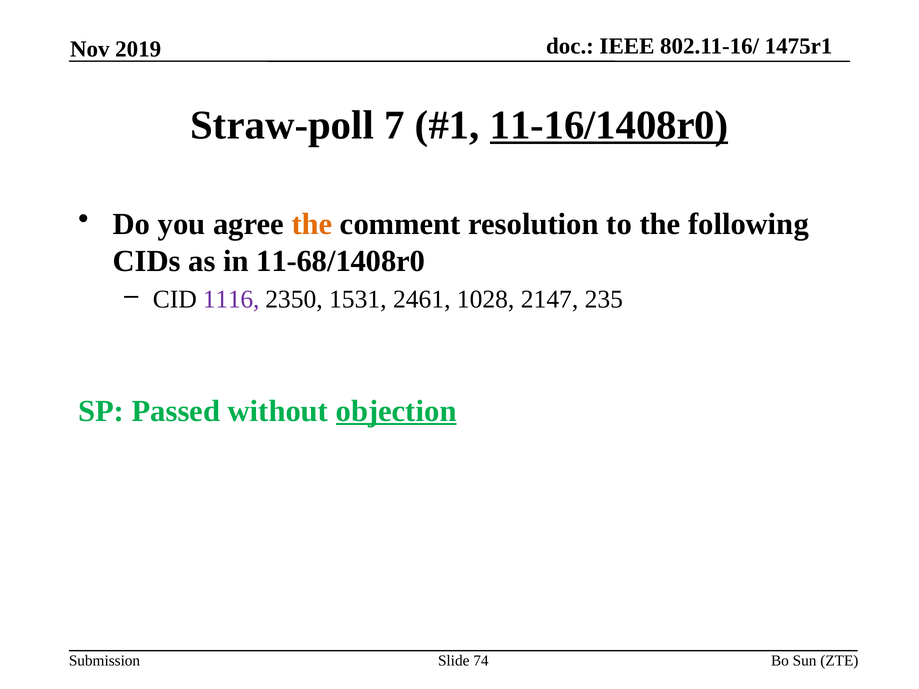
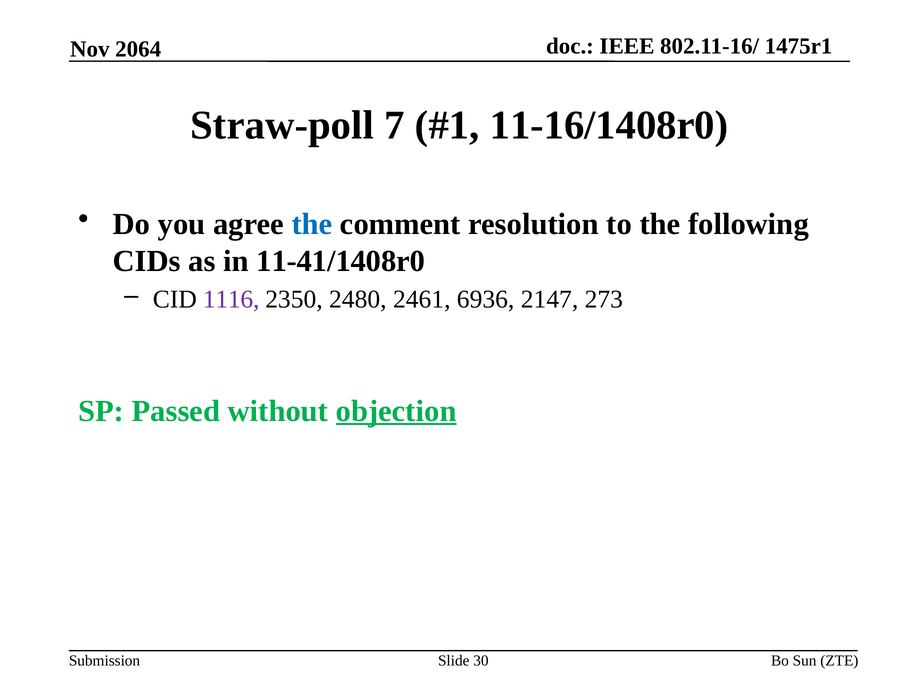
2019: 2019 -> 2064
11-16/1408r0 underline: present -> none
the at (312, 224) colour: orange -> blue
11-68/1408r0: 11-68/1408r0 -> 11-41/1408r0
1531: 1531 -> 2480
1028: 1028 -> 6936
235: 235 -> 273
74: 74 -> 30
